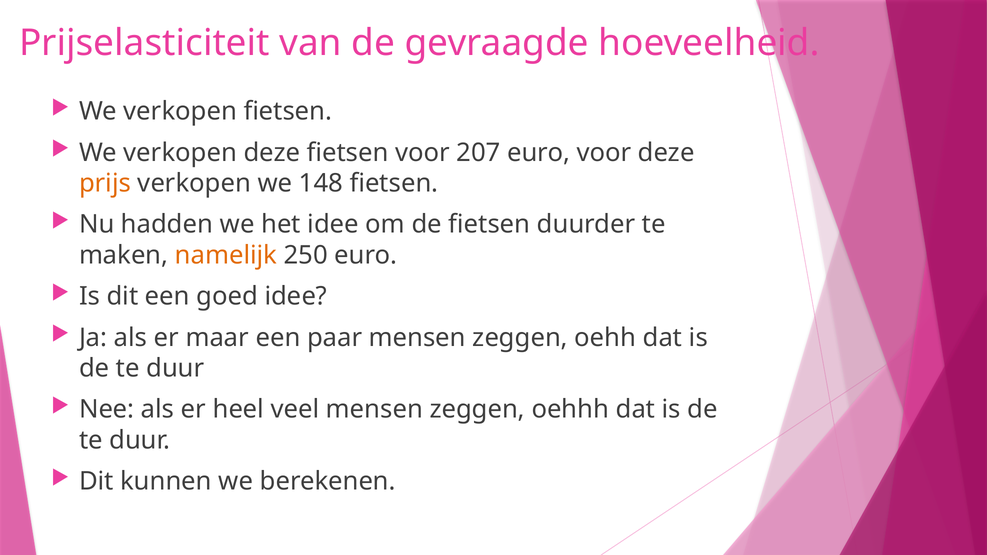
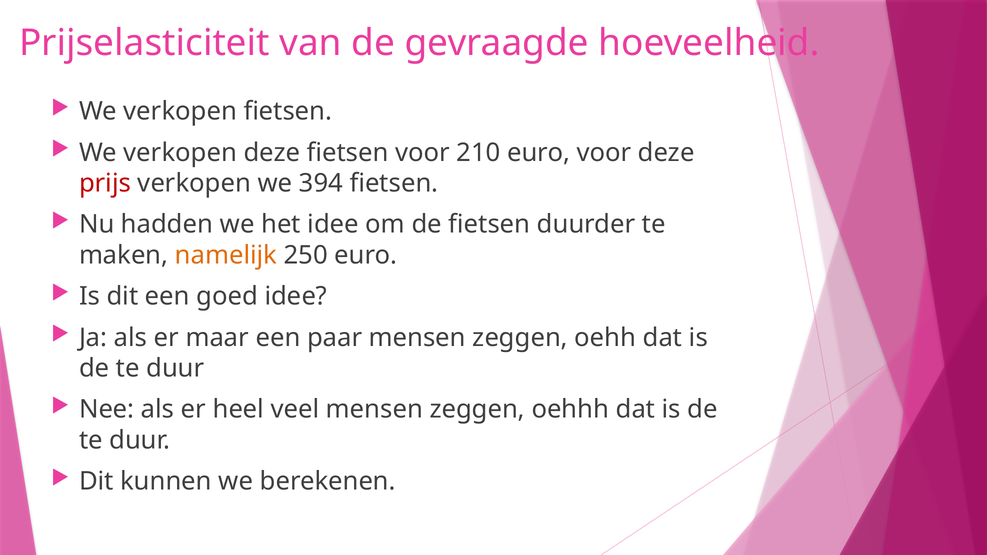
207: 207 -> 210
prijs colour: orange -> red
148: 148 -> 394
